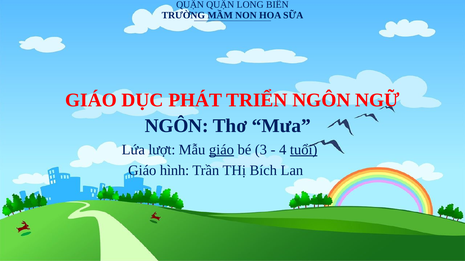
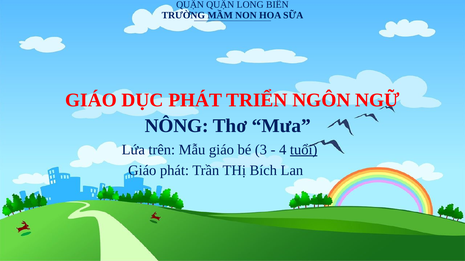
NGÔN at (177, 126): NGÔN -> NÔNG
lượt: lượt -> trên
giáo at (221, 150) underline: present -> none
Giáo hình: hình -> phát
